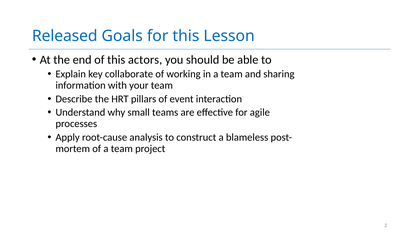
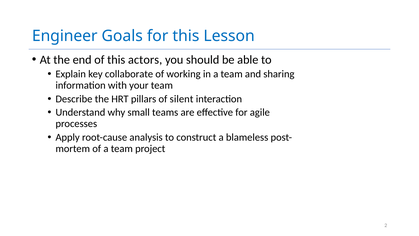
Released: Released -> Engineer
event: event -> silent
